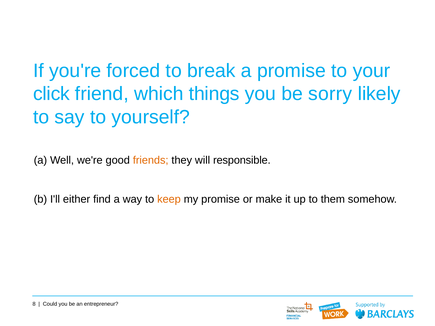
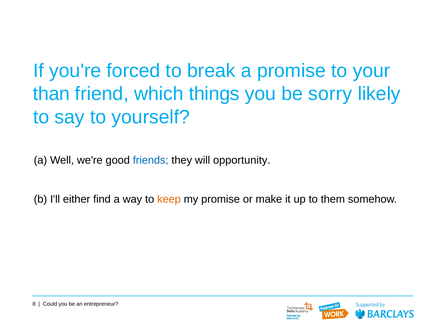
click: click -> than
friends colour: orange -> blue
responsible: responsible -> opportunity
